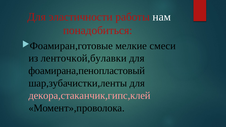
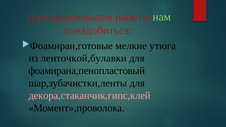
эластичности: эластичности -> приклеиваем
нам colour: white -> light green
смеси: смеси -> утюга
